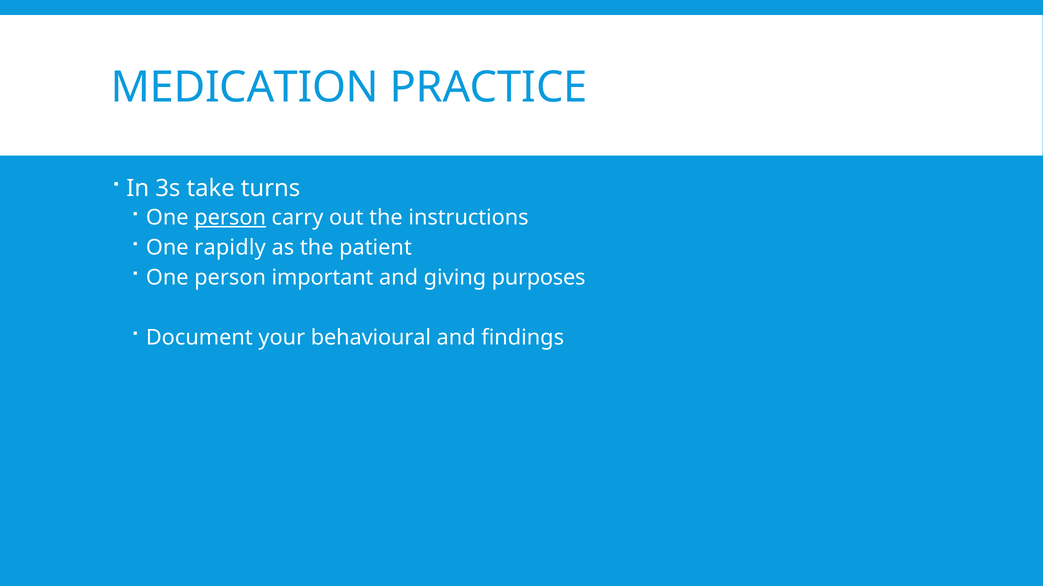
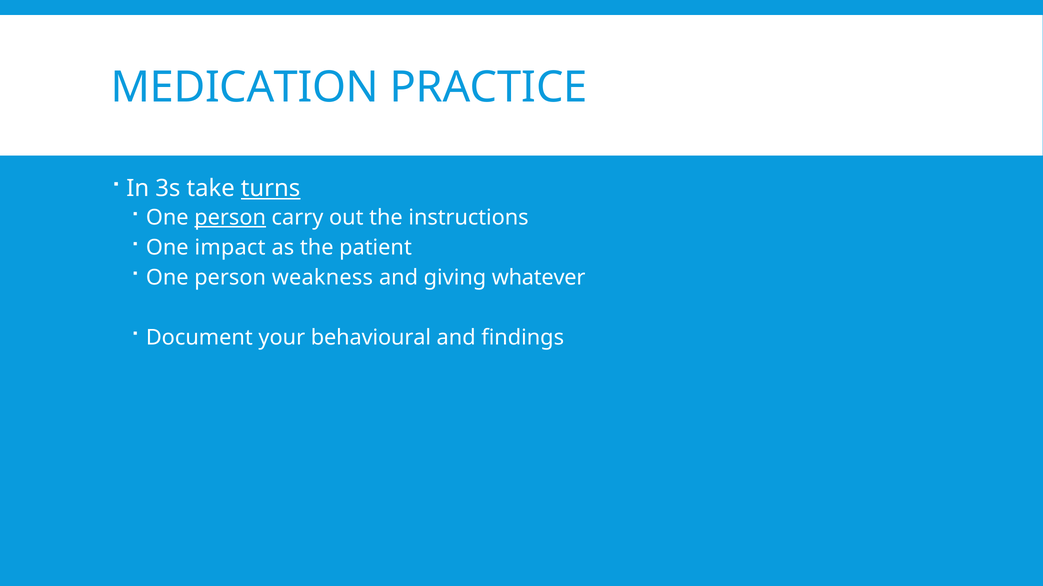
turns underline: none -> present
rapidly: rapidly -> impact
important: important -> weakness
purposes: purposes -> whatever
